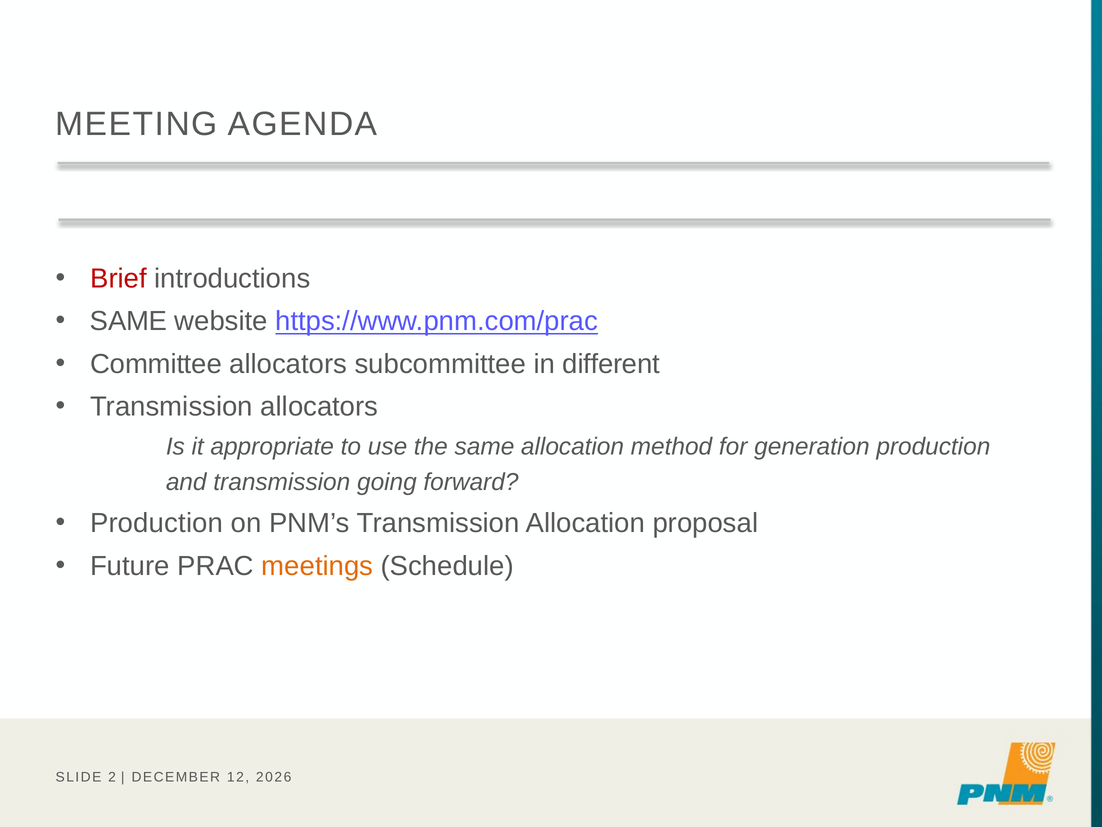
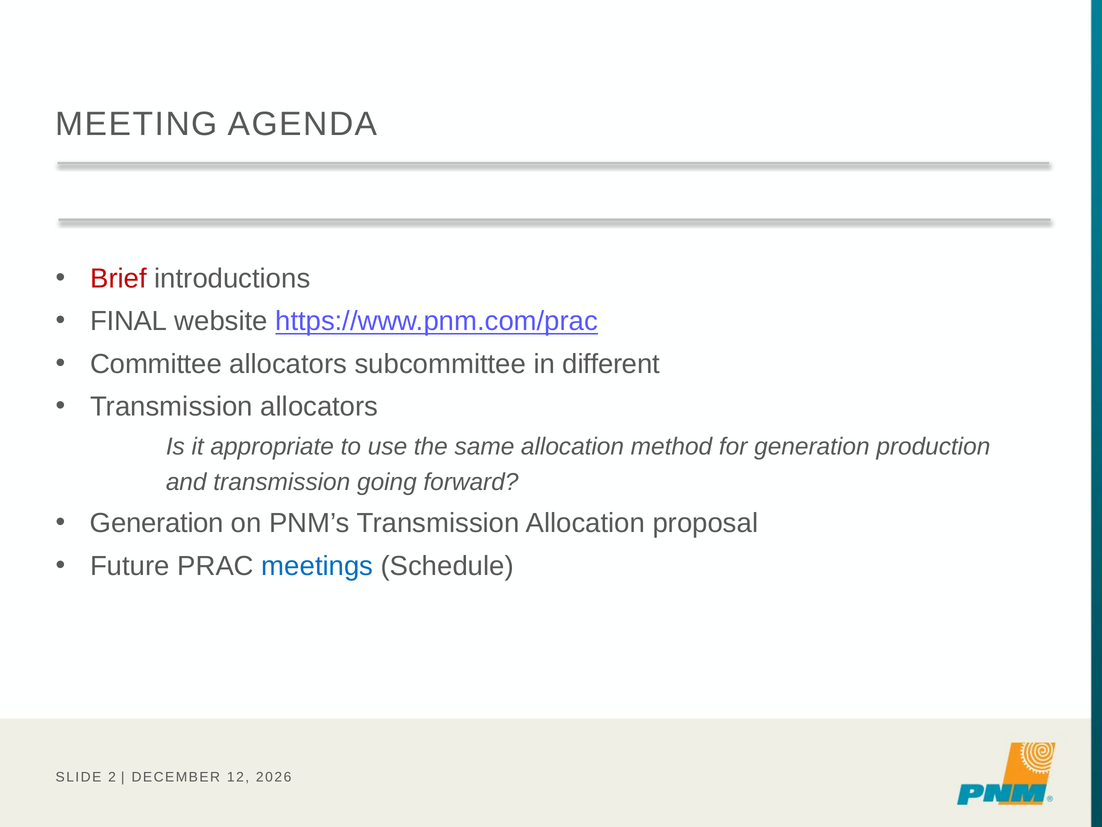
SAME at (129, 321): SAME -> FINAL
Production at (157, 523): Production -> Generation
meetings colour: orange -> blue
